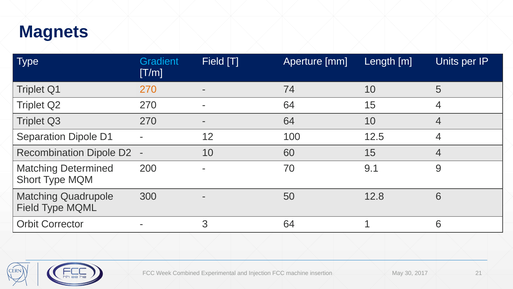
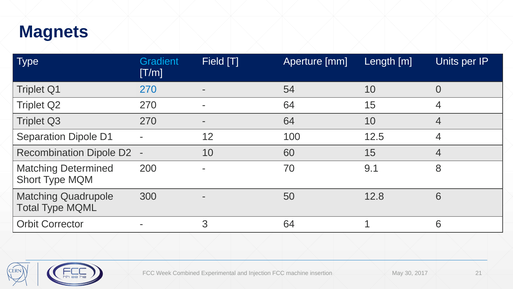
270 at (148, 89) colour: orange -> blue
74: 74 -> 54
5: 5 -> 0
9: 9 -> 8
Field at (28, 207): Field -> Total
